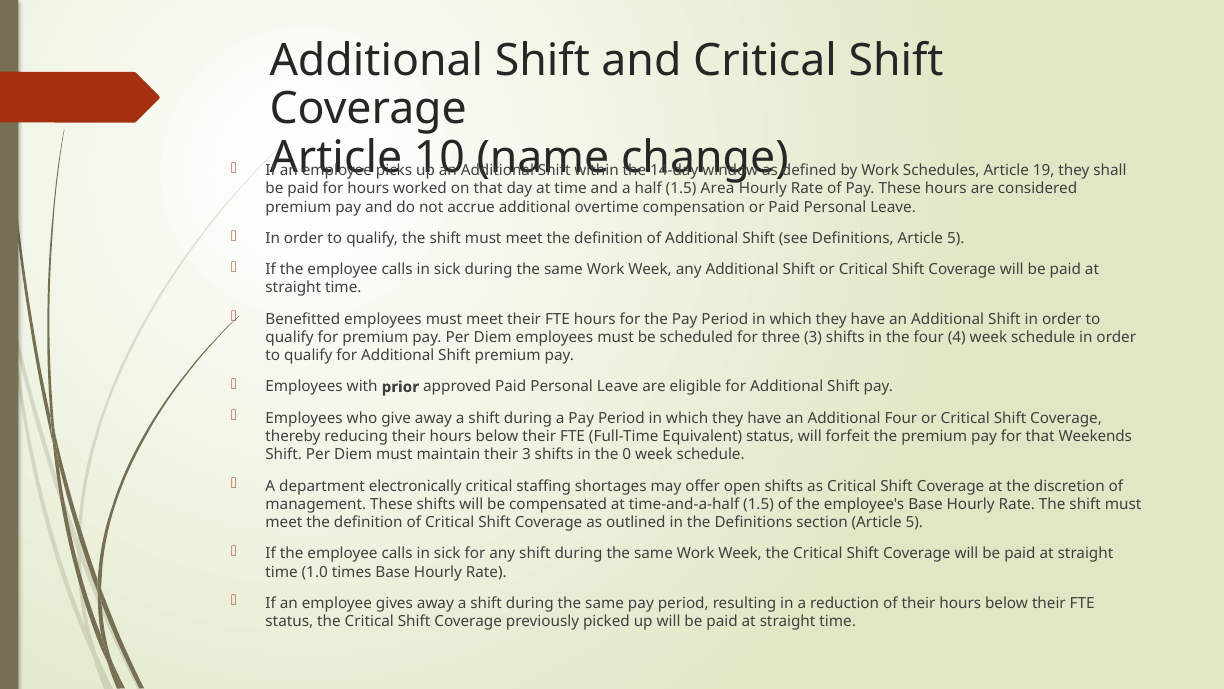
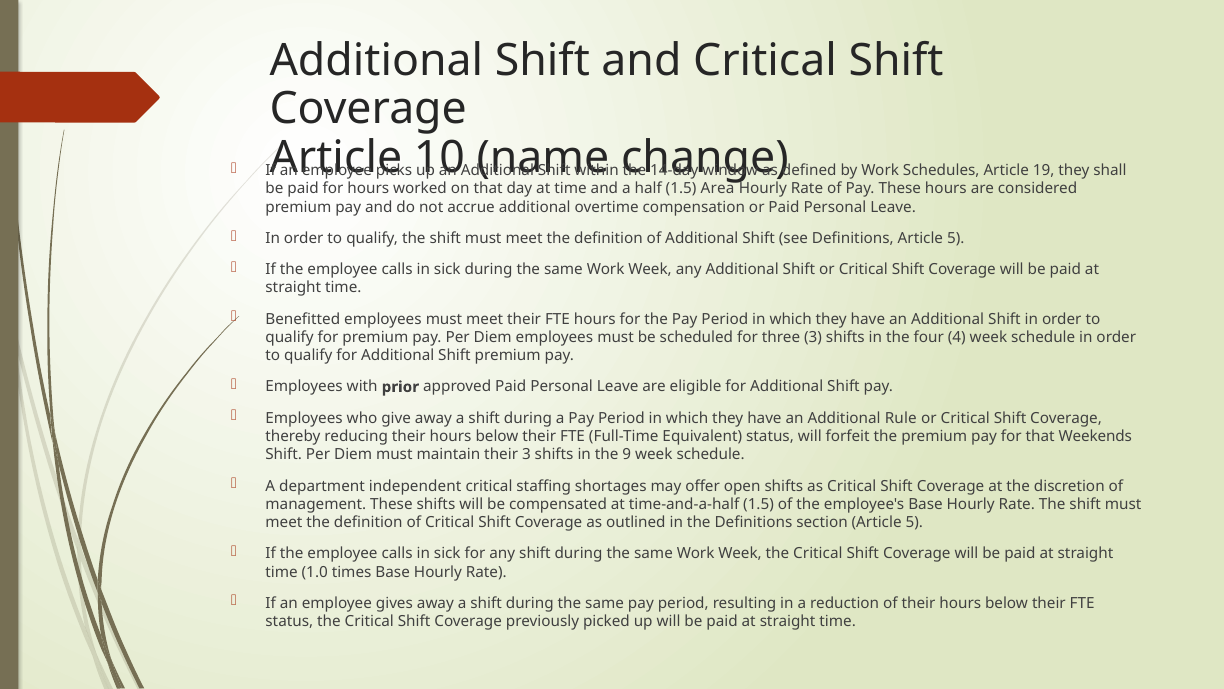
Additional Four: Four -> Rule
0: 0 -> 9
electronically: electronically -> independent
